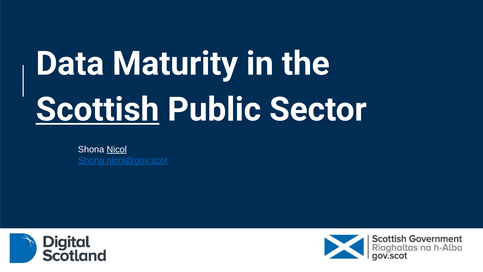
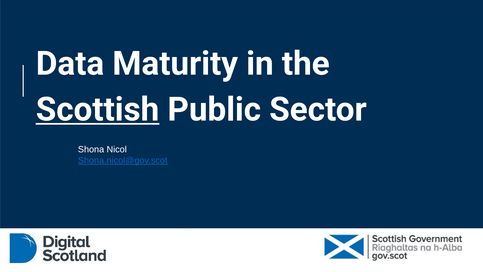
Nicol underline: present -> none
